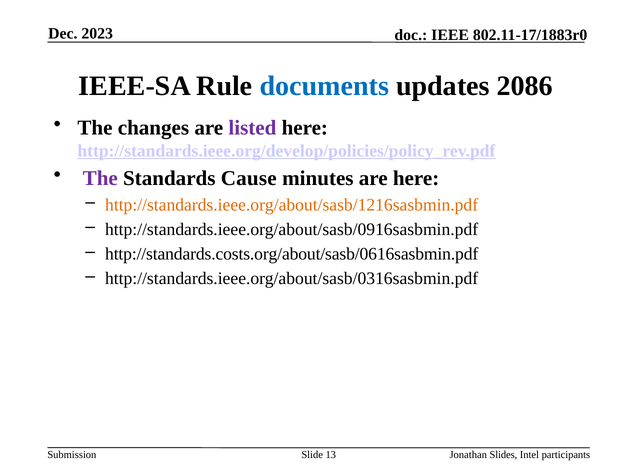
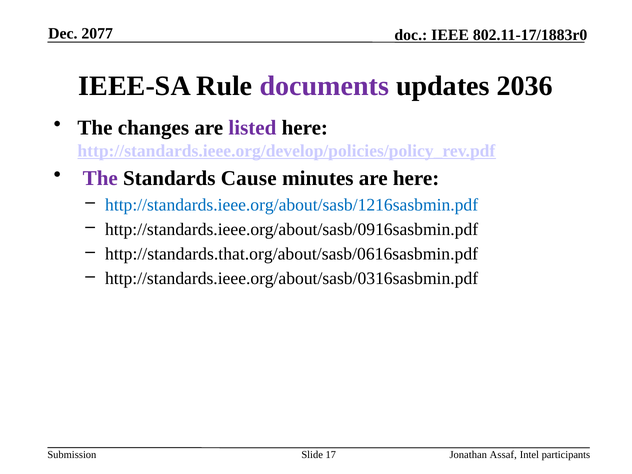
2023: 2023 -> 2077
documents colour: blue -> purple
2086: 2086 -> 2036
http://standards.ieee.org/about/sasb/1216sasbmin.pdf colour: orange -> blue
http://standards.costs.org/about/sasb/0616sasbmin.pdf: http://standards.costs.org/about/sasb/0616sasbmin.pdf -> http://standards.that.org/about/sasb/0616sasbmin.pdf
13: 13 -> 17
Slides: Slides -> Assaf
